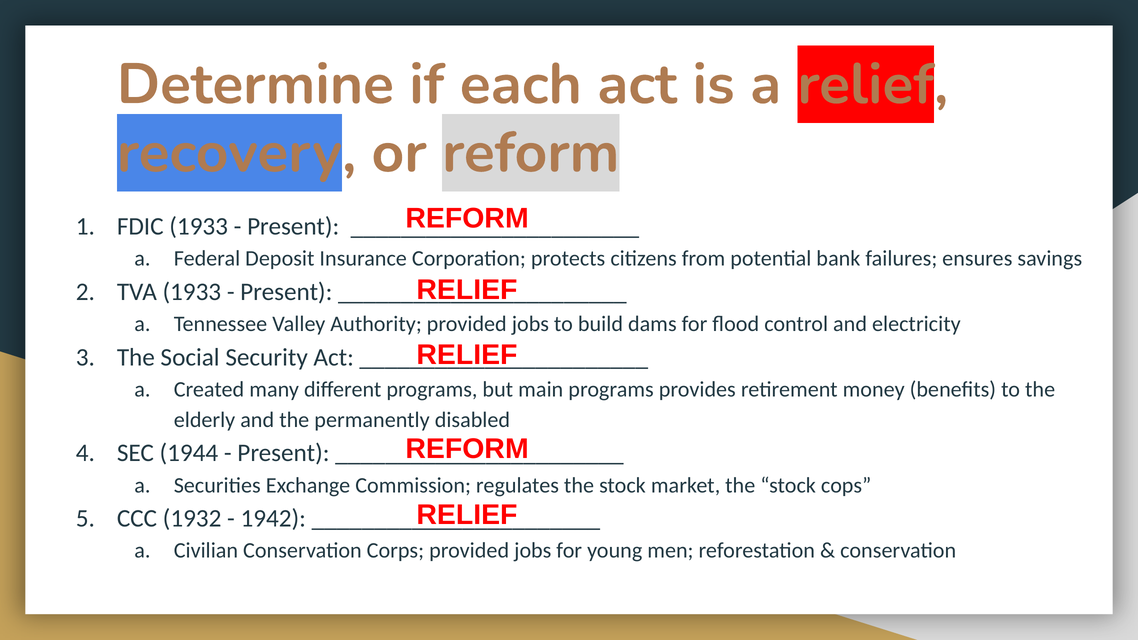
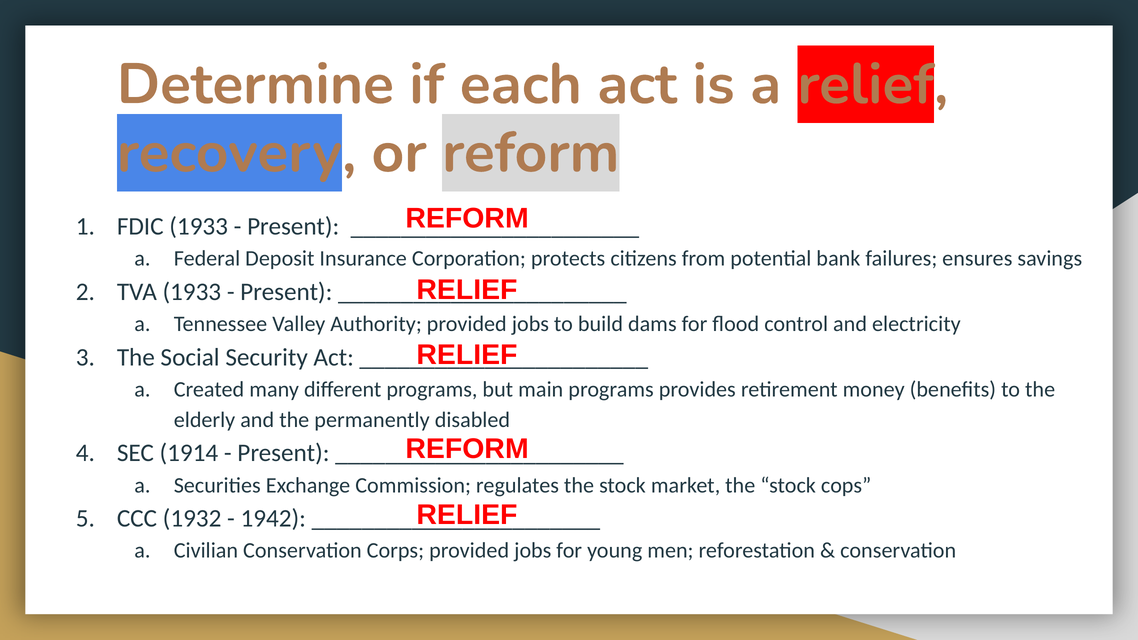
1944: 1944 -> 1914
